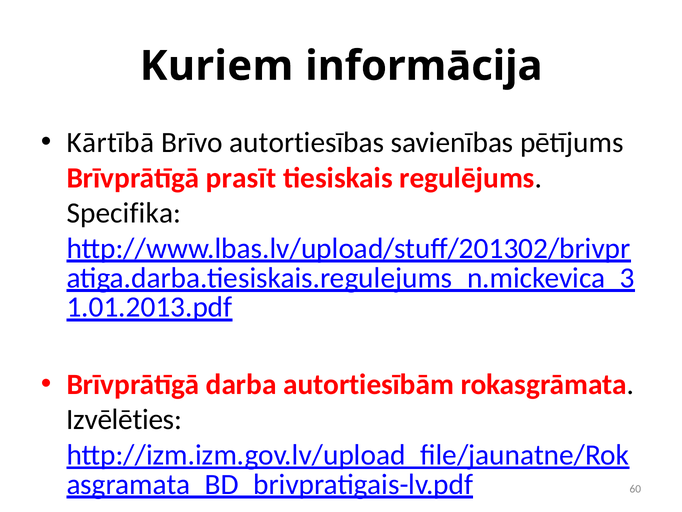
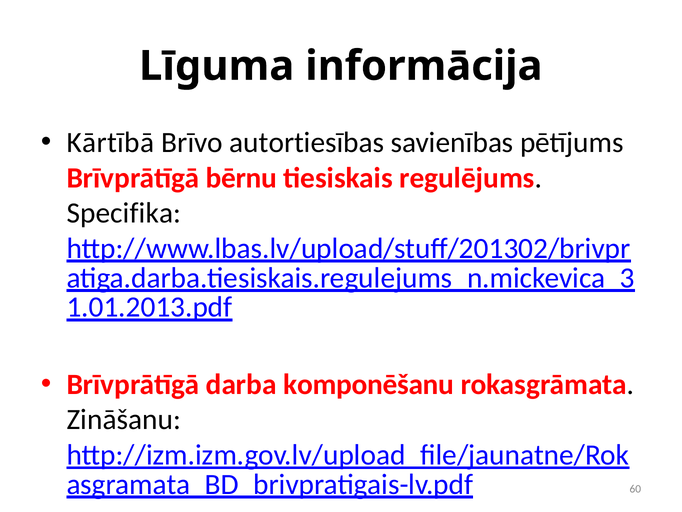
Kuriem: Kuriem -> Līguma
prasīt: prasīt -> bērnu
autortiesībām: autortiesībām -> komponēšanu
Izvēlēties: Izvēlēties -> Zināšanu
